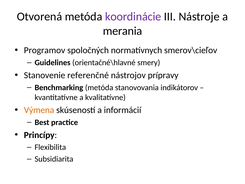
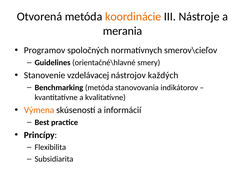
koordinácie colour: purple -> orange
referenčné: referenčné -> vzdelávacej
prípravy: prípravy -> každých
